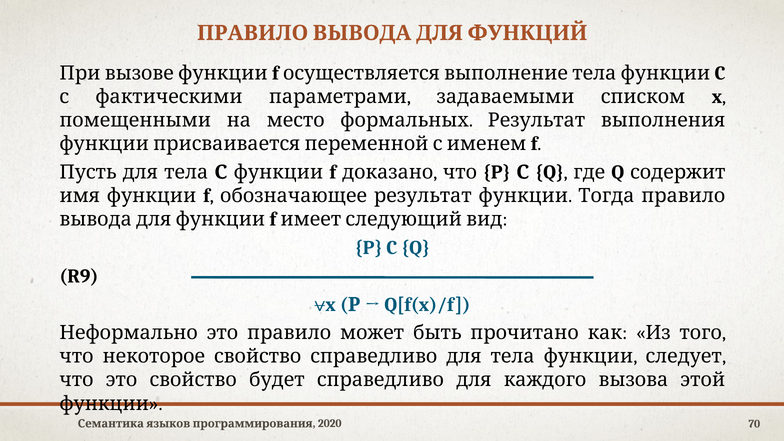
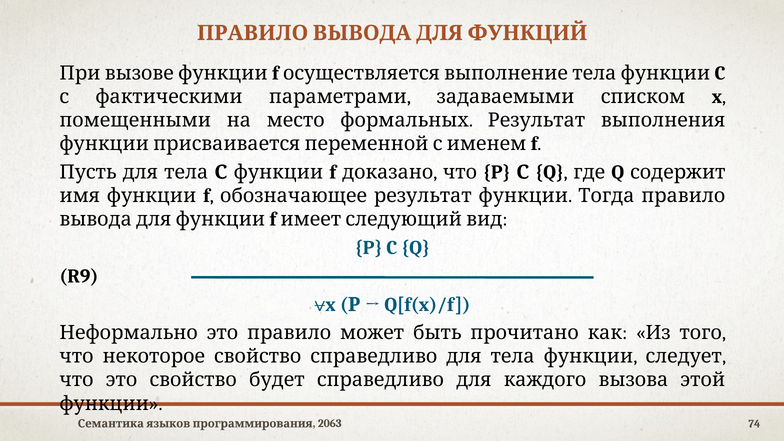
2020: 2020 -> 2063
70: 70 -> 74
